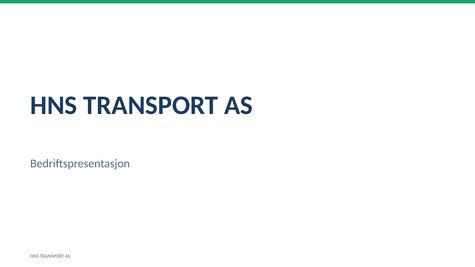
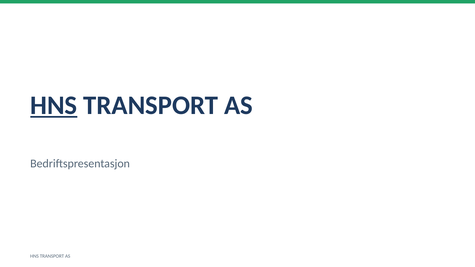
HNS at (54, 105) underline: none -> present
